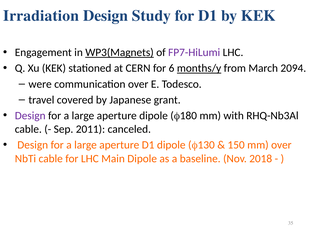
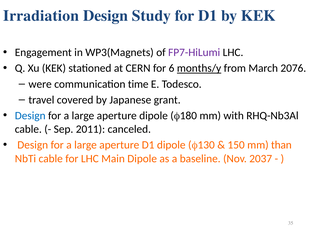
WP3(Magnets underline: present -> none
2094: 2094 -> 2076
communication over: over -> time
Design at (30, 116) colour: purple -> blue
mm over: over -> than
2018: 2018 -> 2037
